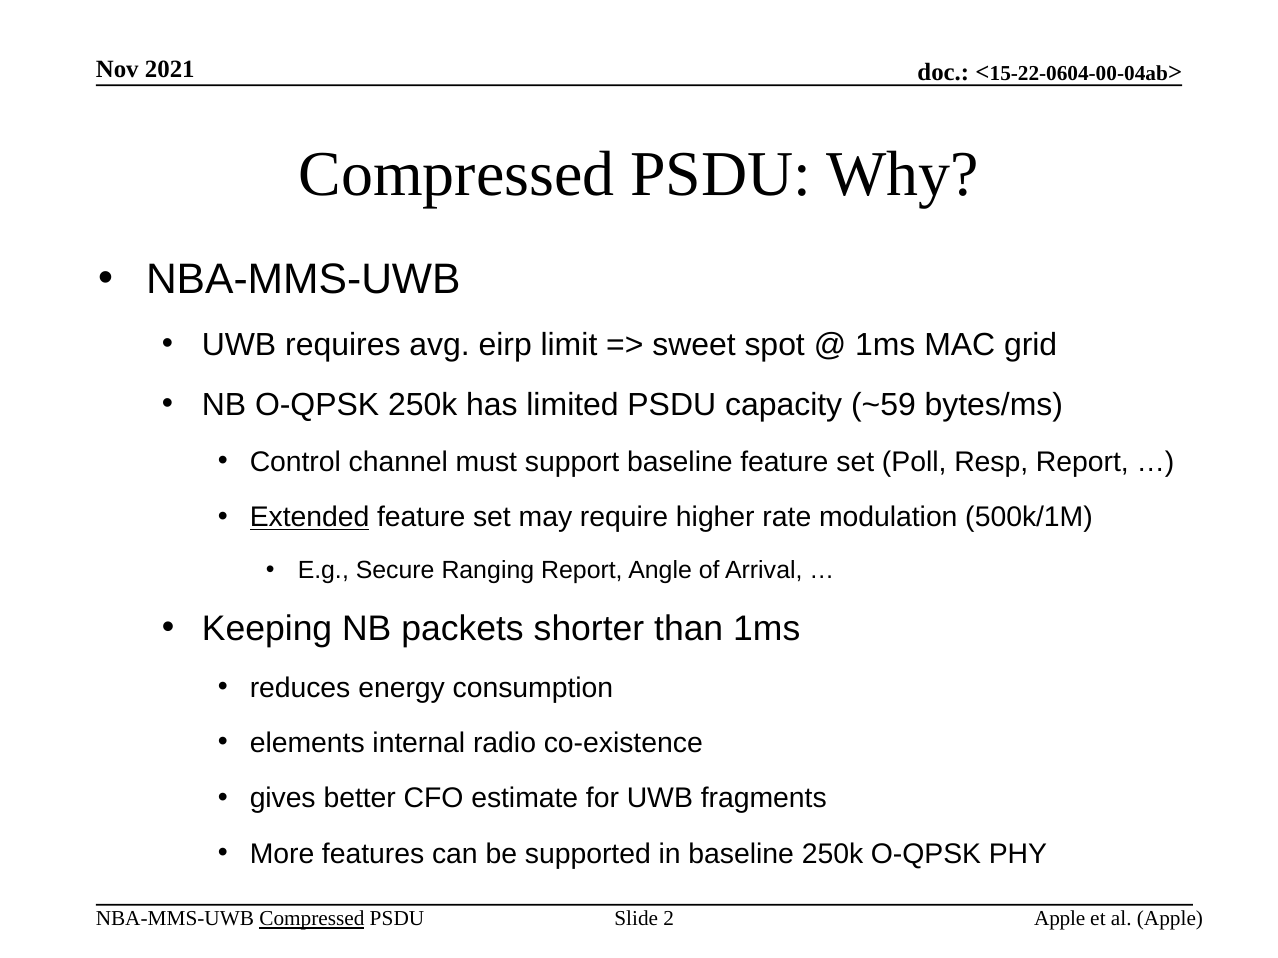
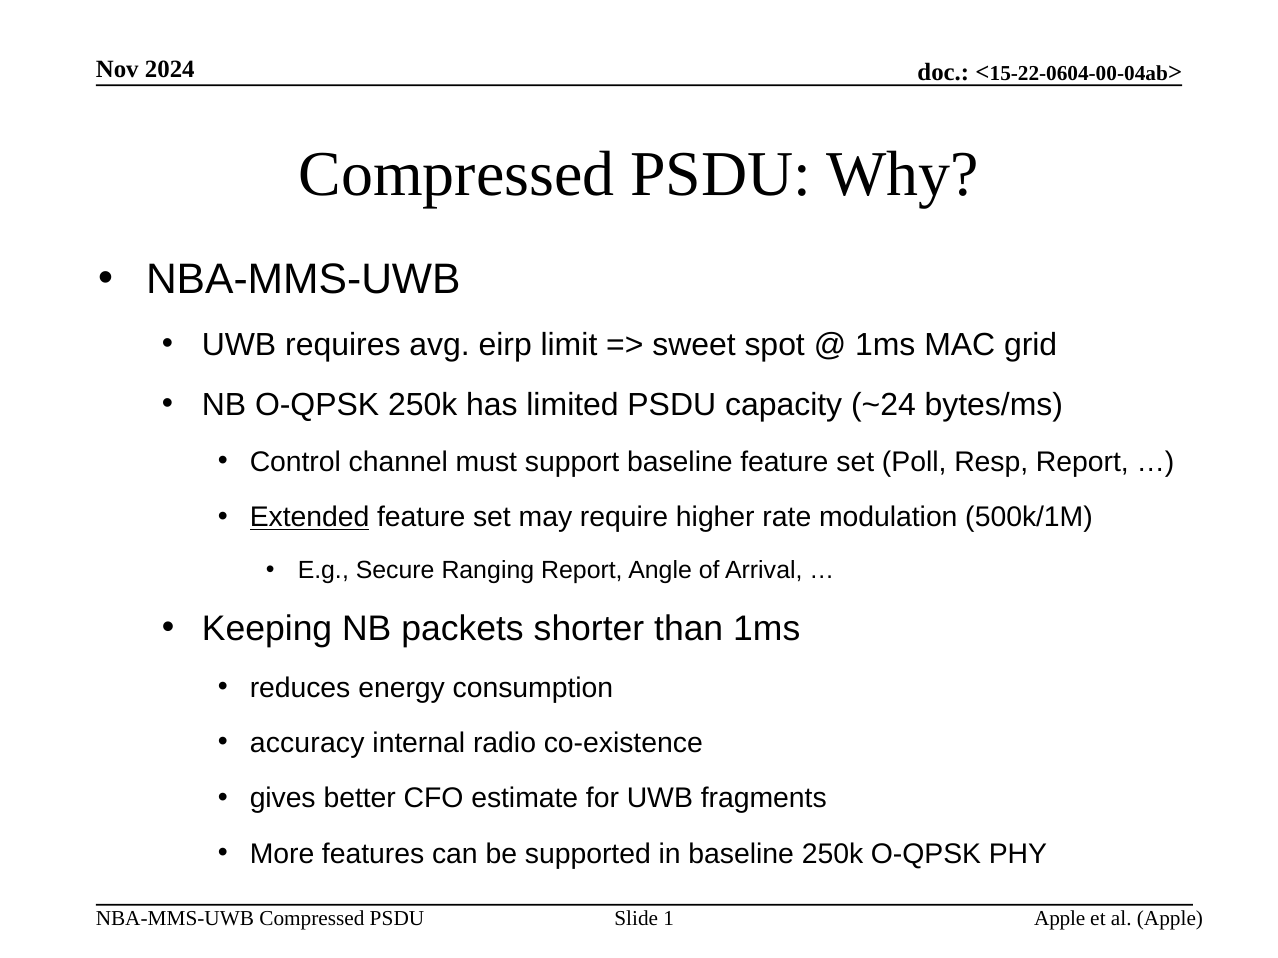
2021: 2021 -> 2024
~59: ~59 -> ~24
elements: elements -> accuracy
Compressed at (312, 919) underline: present -> none
2: 2 -> 1
